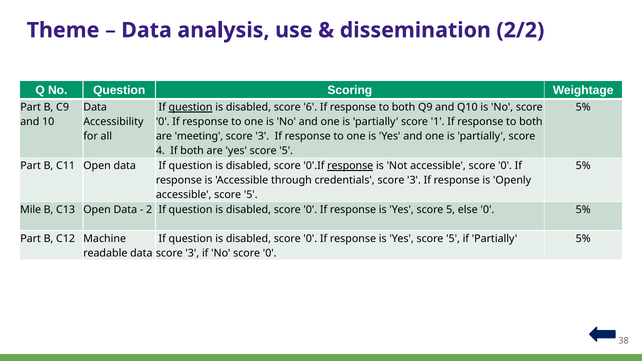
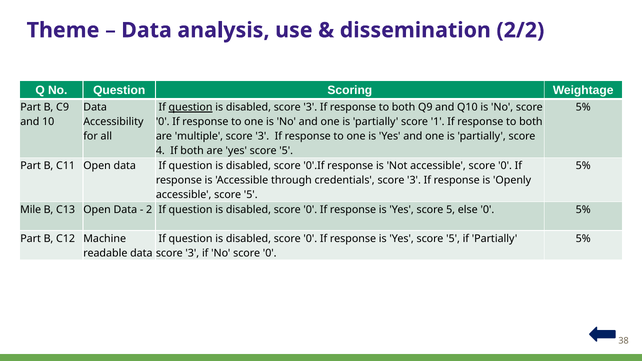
disabled score 6: 6 -> 3
meeting: meeting -> multiple
response at (350, 166) underline: present -> none
